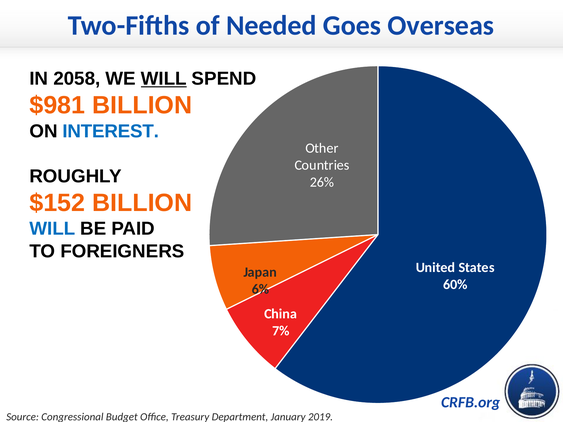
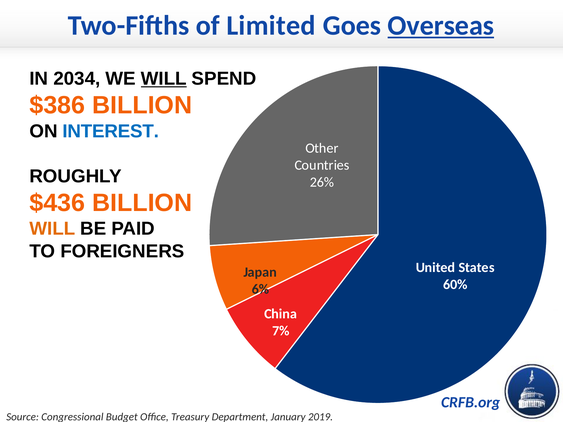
Needed: Needed -> Limited
Overseas underline: none -> present
2058: 2058 -> 2034
$981: $981 -> $386
$152: $152 -> $436
WILL at (52, 229) colour: blue -> orange
